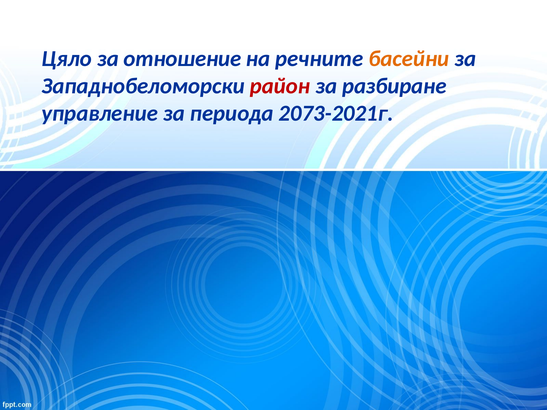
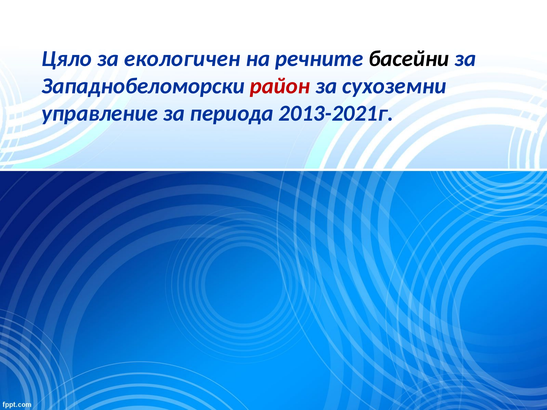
отношение: отношение -> екологичен
басейни colour: orange -> black
разбиране: разбиране -> сухоземни
2073-2021г: 2073-2021г -> 2013-2021г
